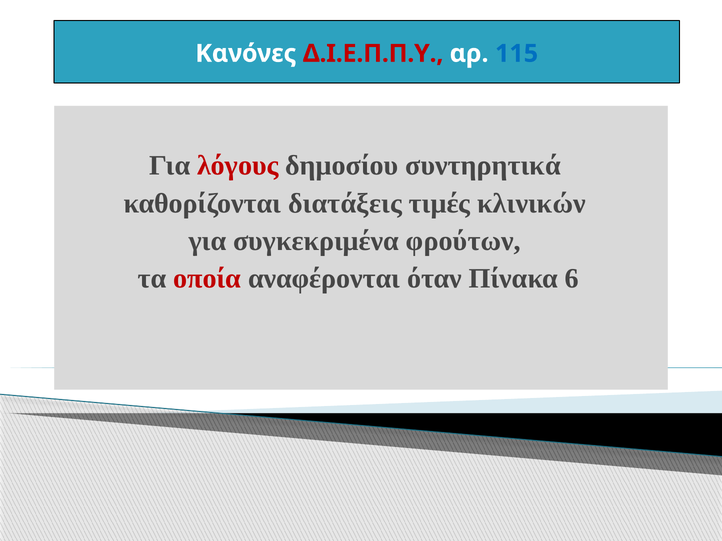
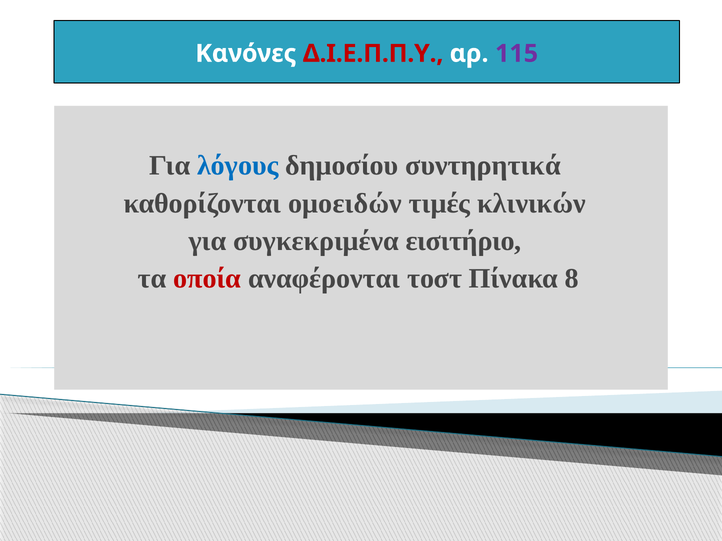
115 colour: blue -> purple
λόγους colour: red -> blue
διατάξεις: διατάξεις -> ομοειδών
φρούτων: φρούτων -> εισιτήριο
όταν: όταν -> τοστ
6: 6 -> 8
